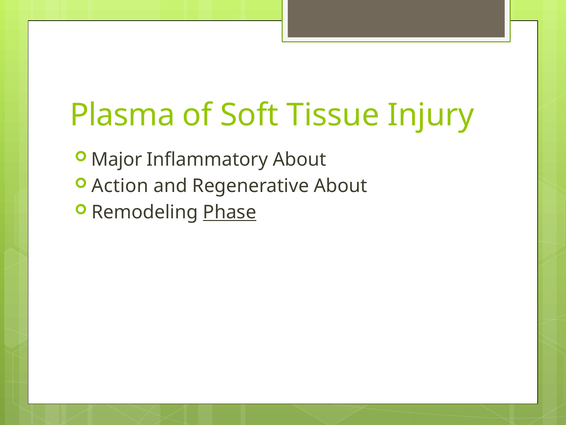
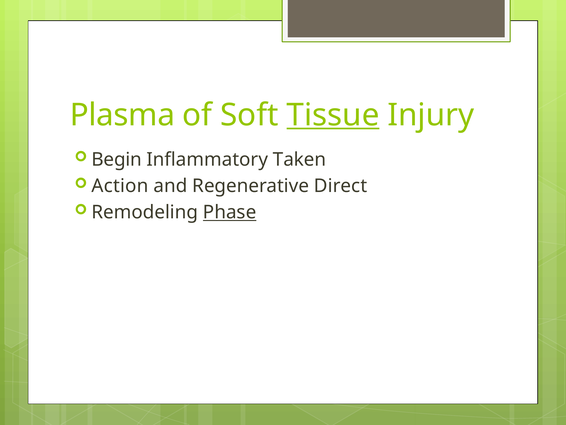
Tissue underline: none -> present
Major: Major -> Begin
Inflammatory About: About -> Taken
Regenerative About: About -> Direct
